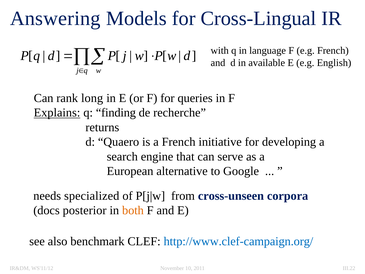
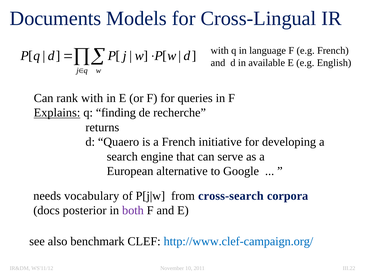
Answering: Answering -> Documents
rank long: long -> with
specialized: specialized -> vocabulary
cross-unseen: cross-unseen -> cross-search
both colour: orange -> purple
